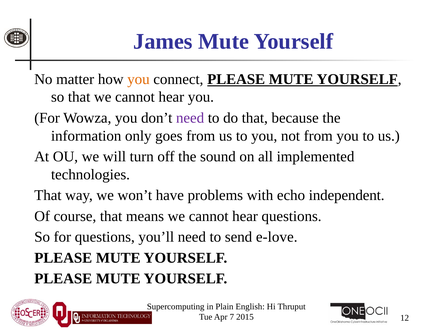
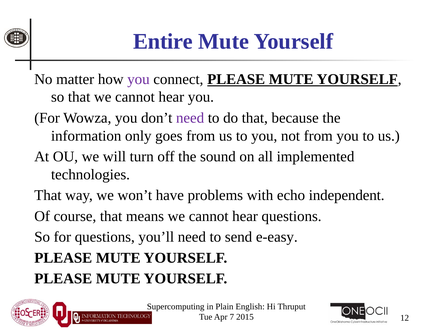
James: James -> Entire
you at (138, 79) colour: orange -> purple
e-love: e-love -> e-easy
